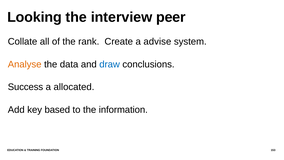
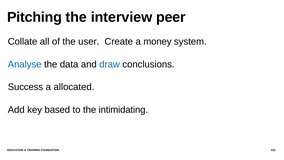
Looking: Looking -> Pitching
rank: rank -> user
advise: advise -> money
Analyse colour: orange -> blue
information: information -> intimidating
